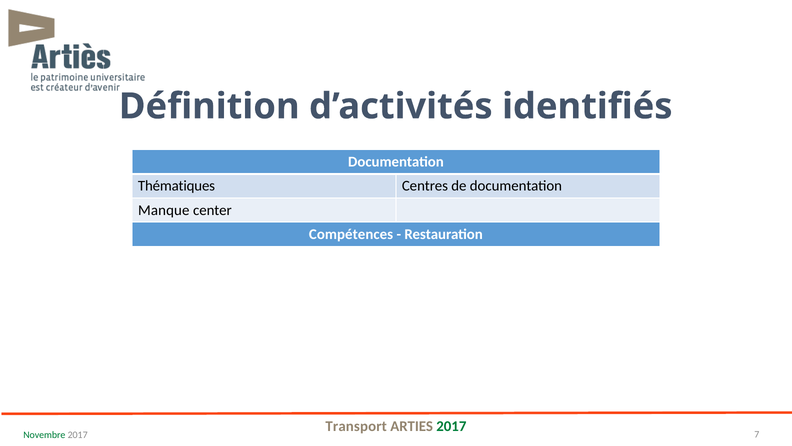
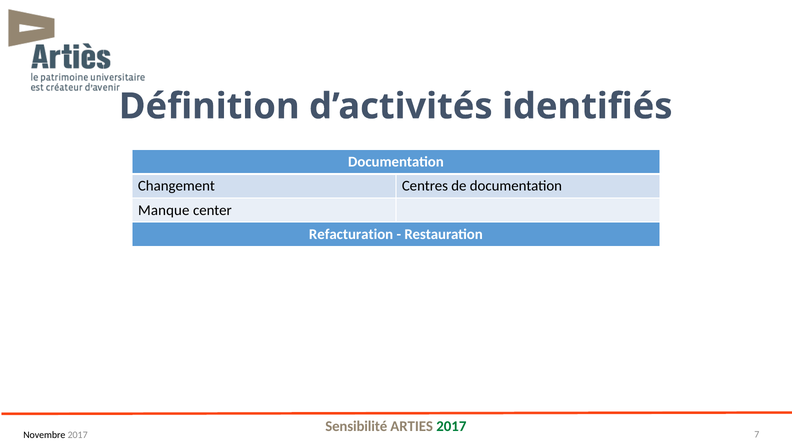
Thématiques: Thématiques -> Changement
Compétences: Compétences -> Refacturation
Transport: Transport -> Sensibilité
Novembre colour: green -> black
